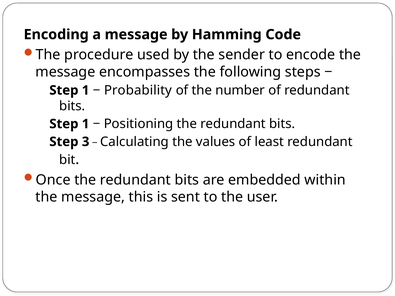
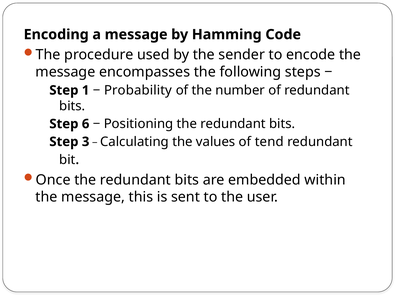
1 at (86, 124): 1 -> 6
least: least -> tend
